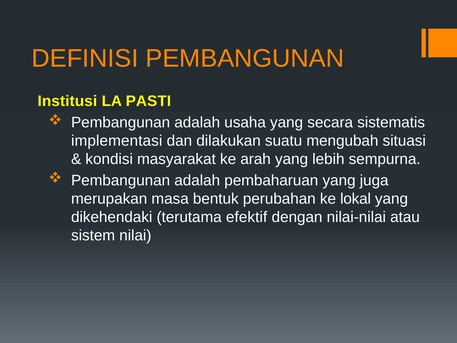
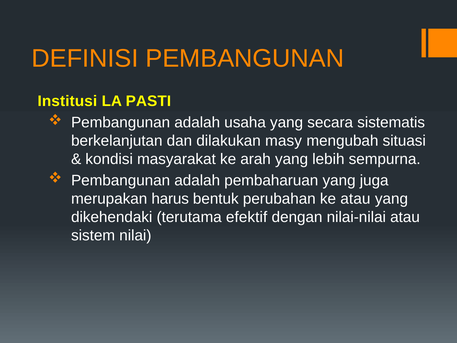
implementasi: implementasi -> berkelanjutan
suatu: suatu -> masy
masa: masa -> harus
ke lokal: lokal -> atau
